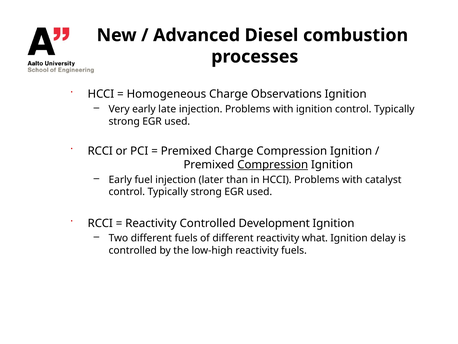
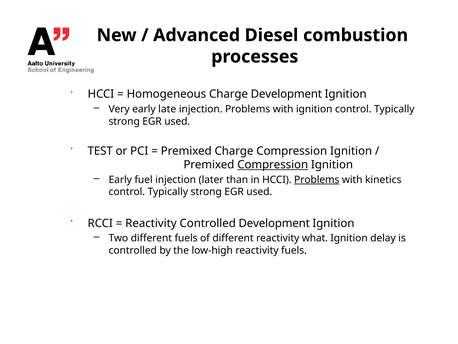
Charge Observations: Observations -> Development
RCCI at (100, 151): RCCI -> TEST
Problems at (317, 179) underline: none -> present
catalyst: catalyst -> kinetics
